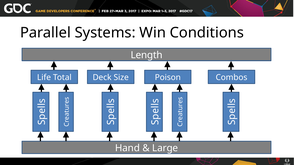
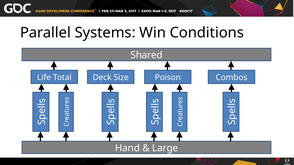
Length: Length -> Shared
